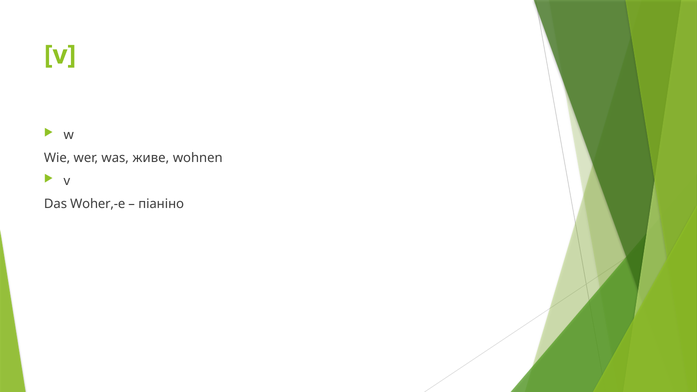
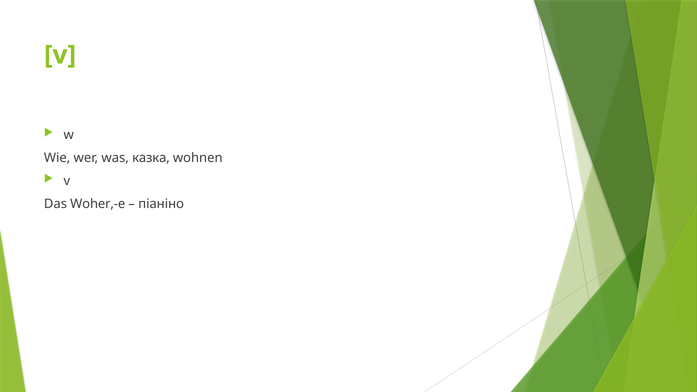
живе: живе -> казка
